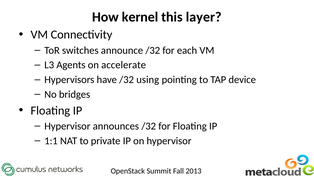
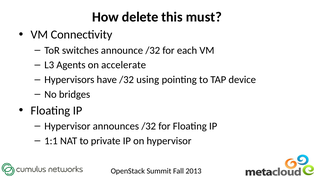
kernel: kernel -> delete
layer: layer -> must
